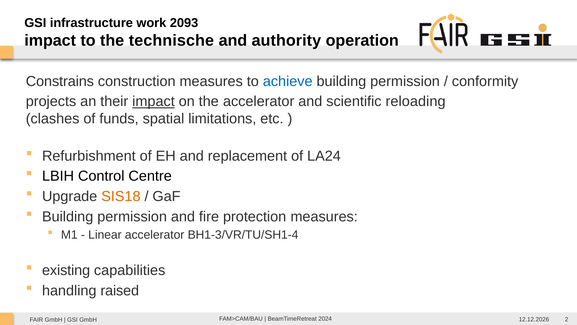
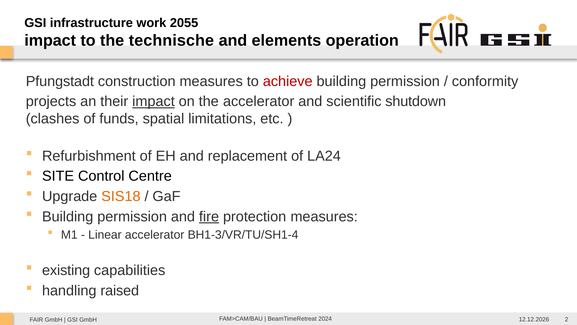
2093: 2093 -> 2055
authority: authority -> elements
Constrains: Constrains -> Pfungstadt
achieve colour: blue -> red
reloading: reloading -> shutdown
LBIH: LBIH -> SITE
fire underline: none -> present
